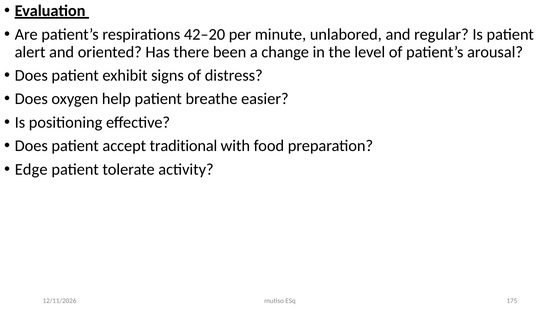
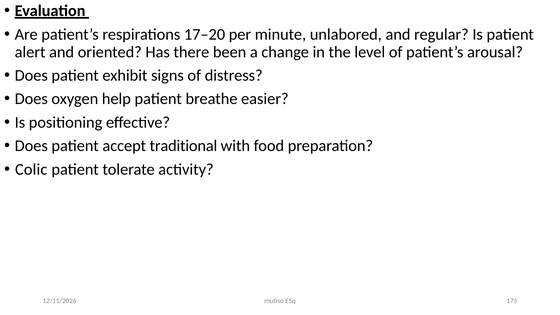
42–20: 42–20 -> 17–20
Edge: Edge -> Colic
